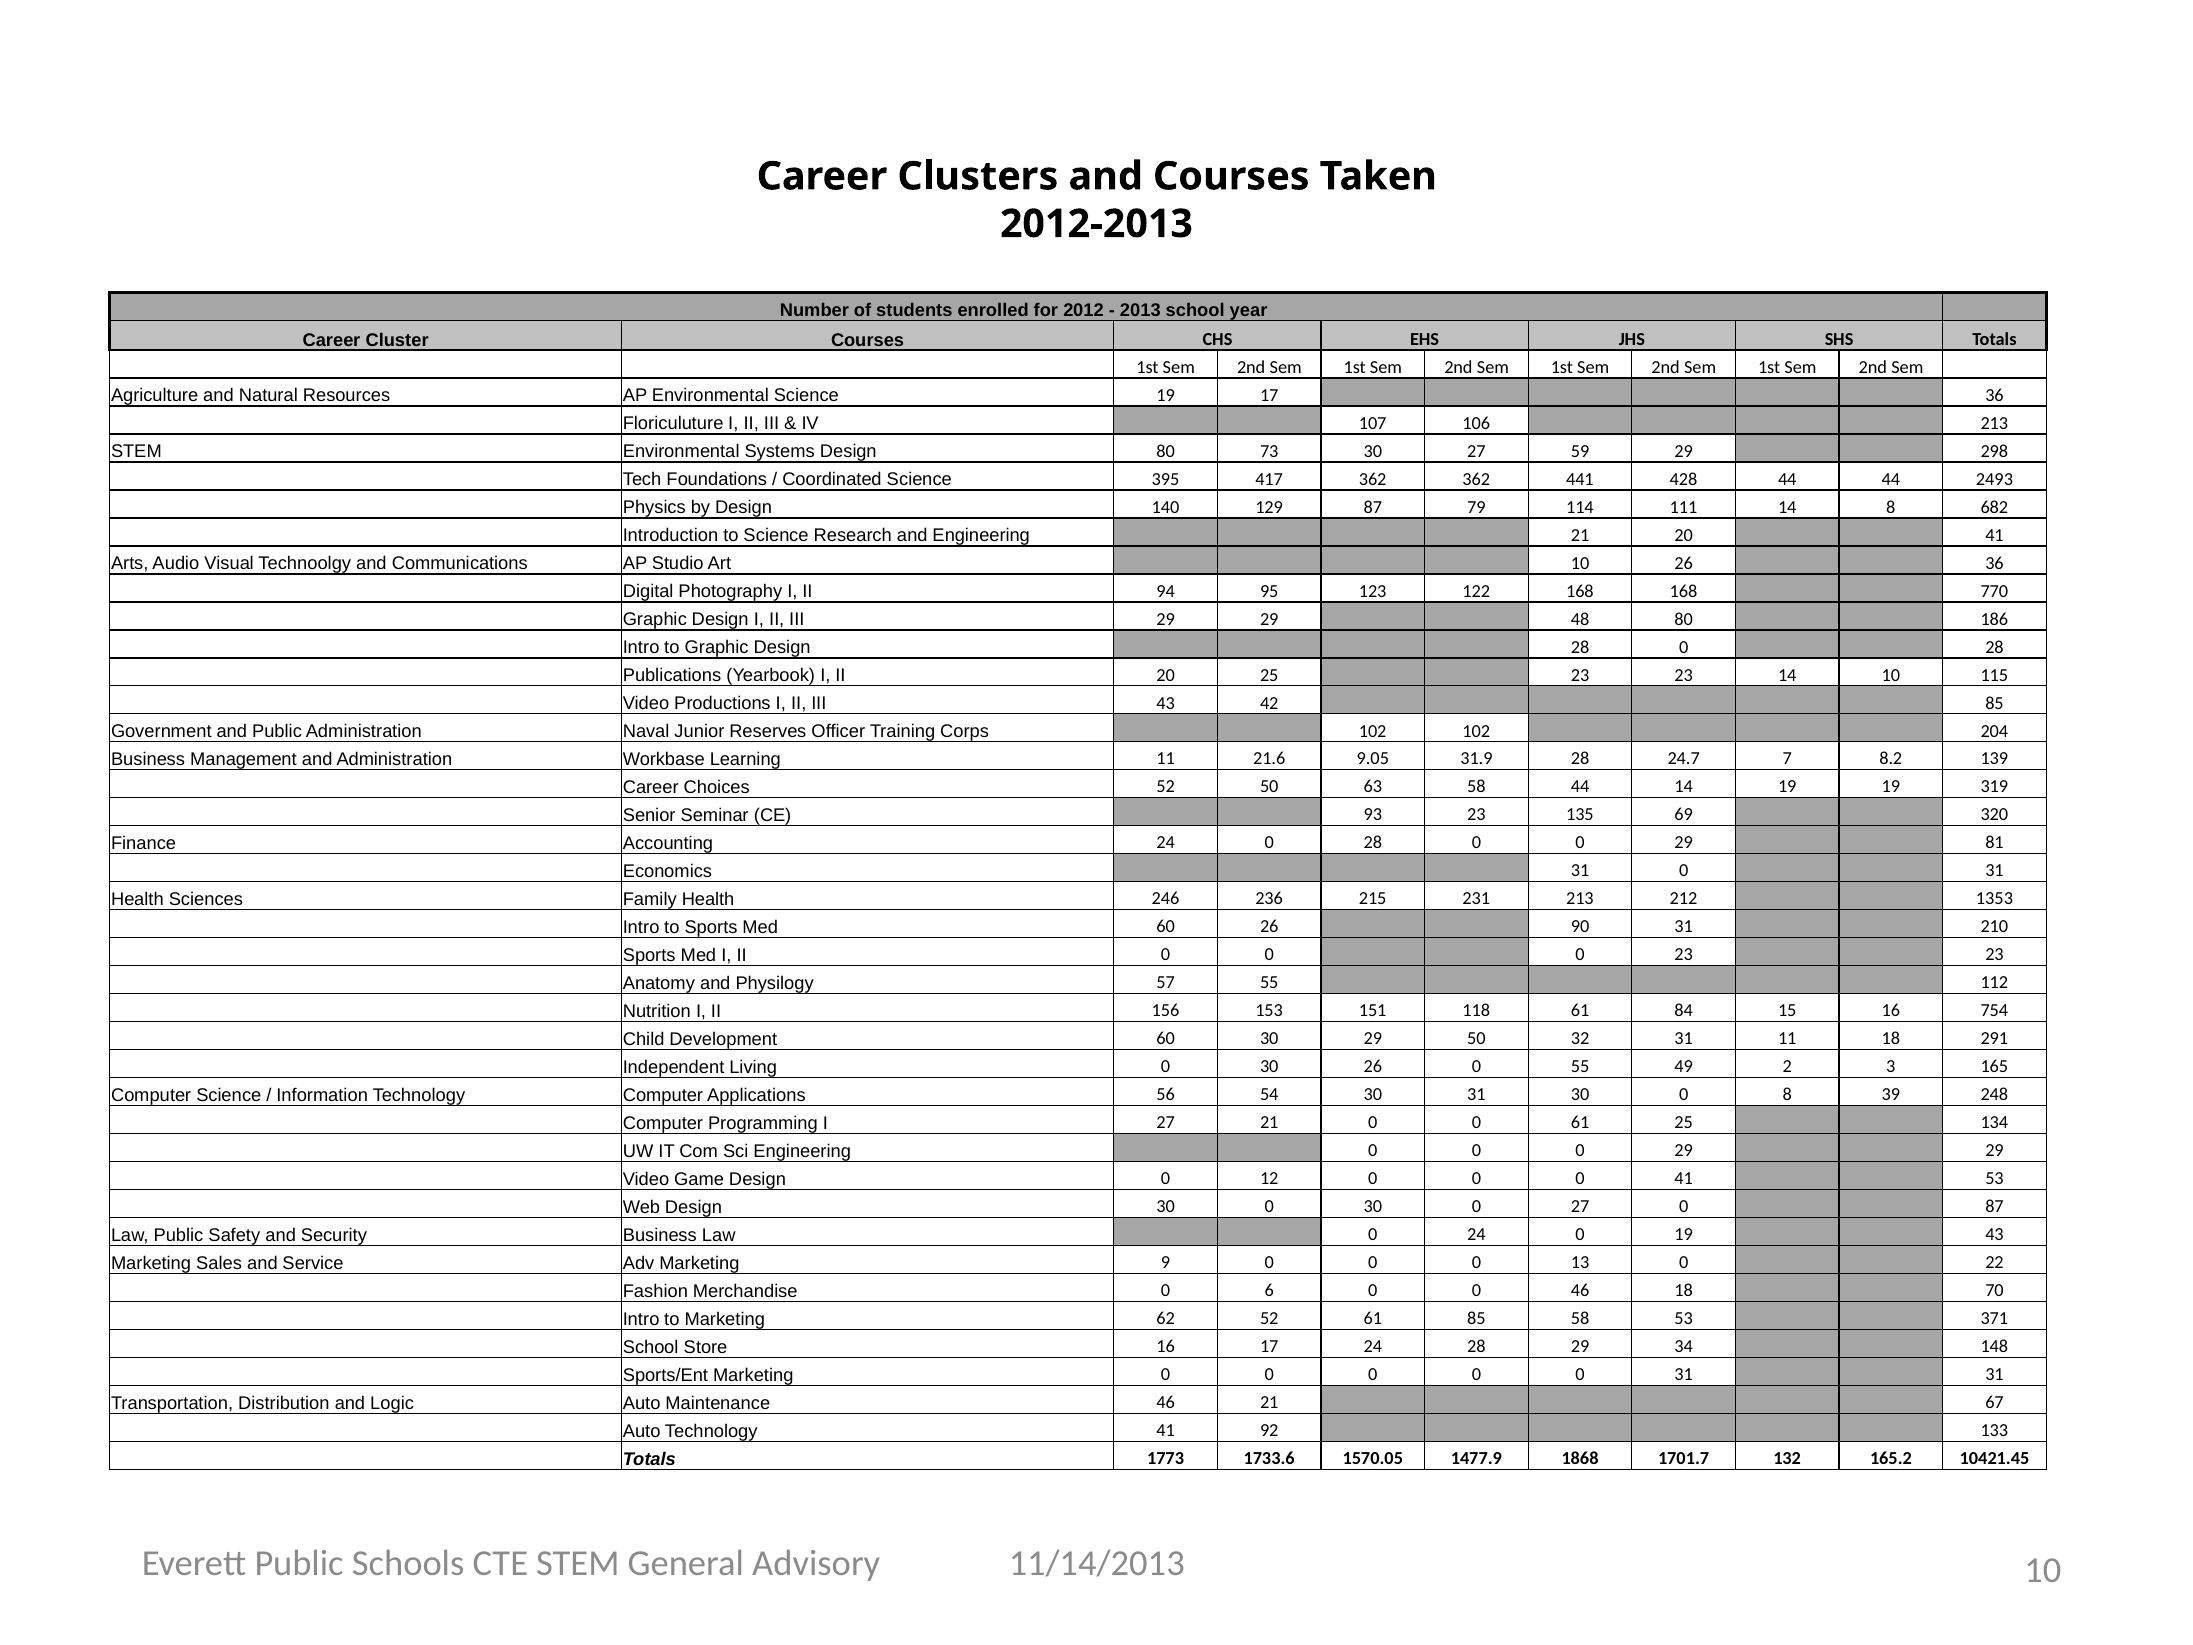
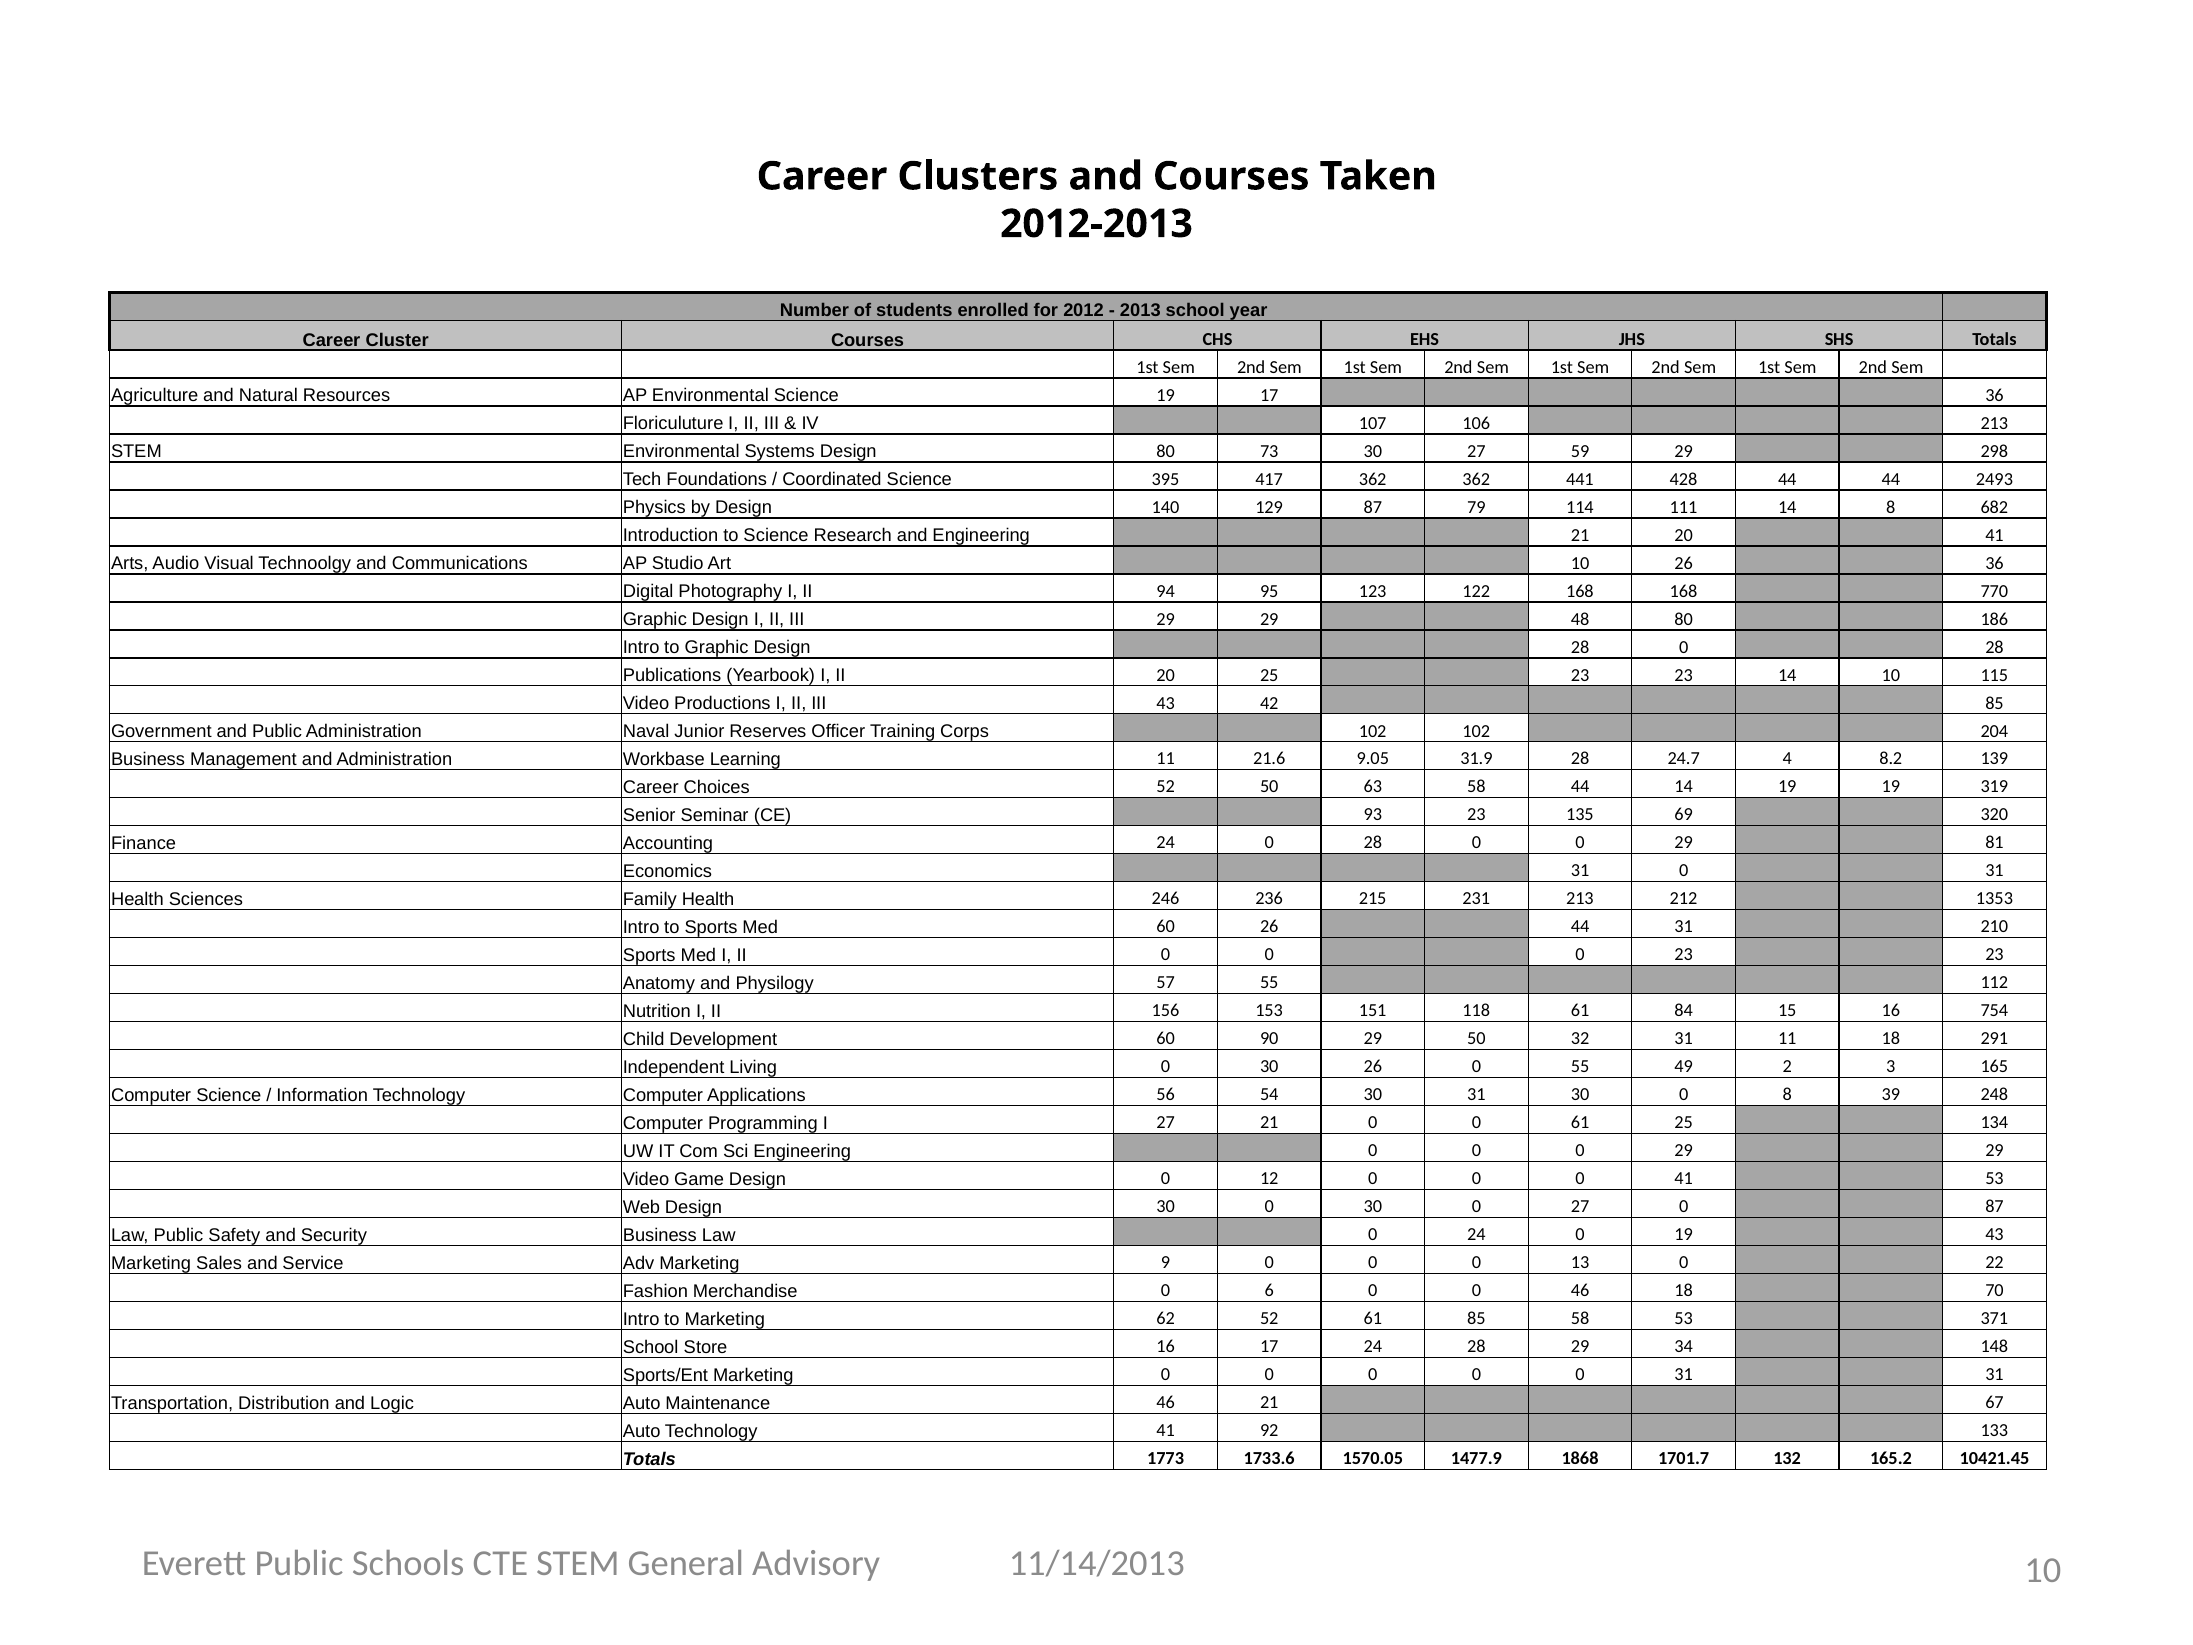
7: 7 -> 4
26 90: 90 -> 44
60 30: 30 -> 90
